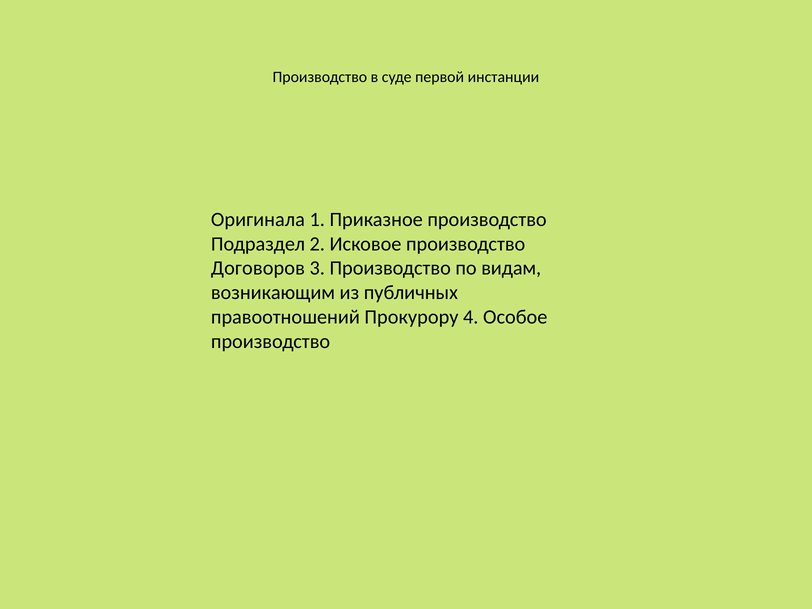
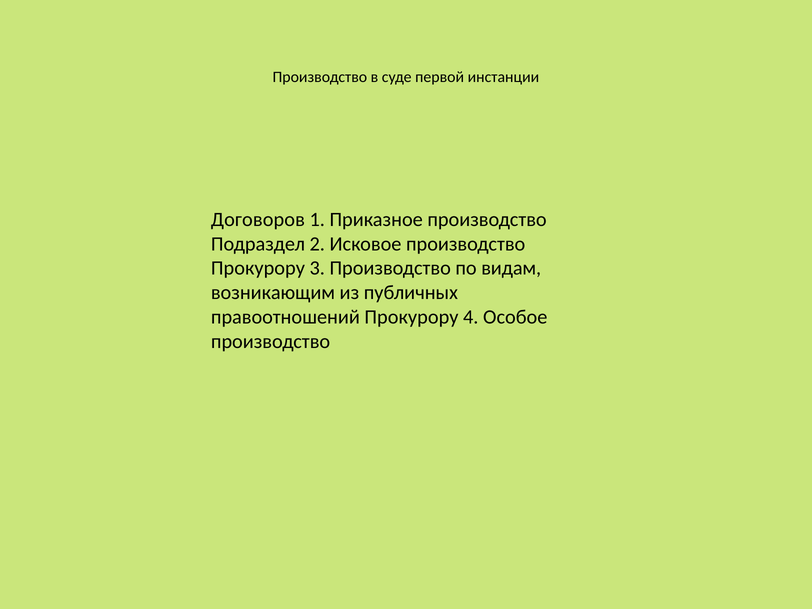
Оригинала: Оригинала -> Договоров
Договоров at (258, 268): Договоров -> Прокурору
